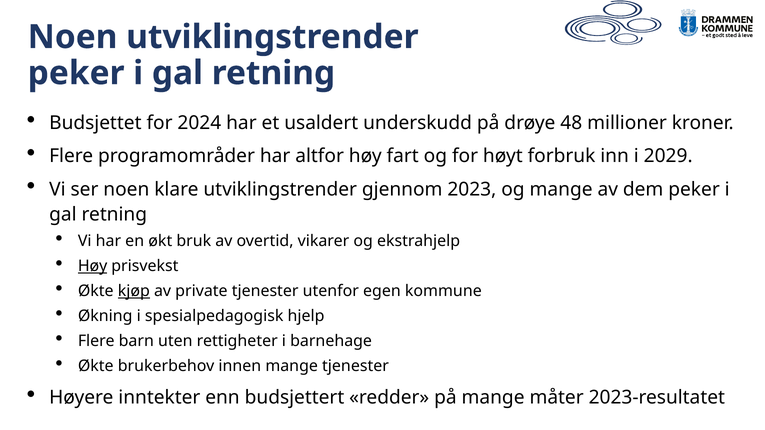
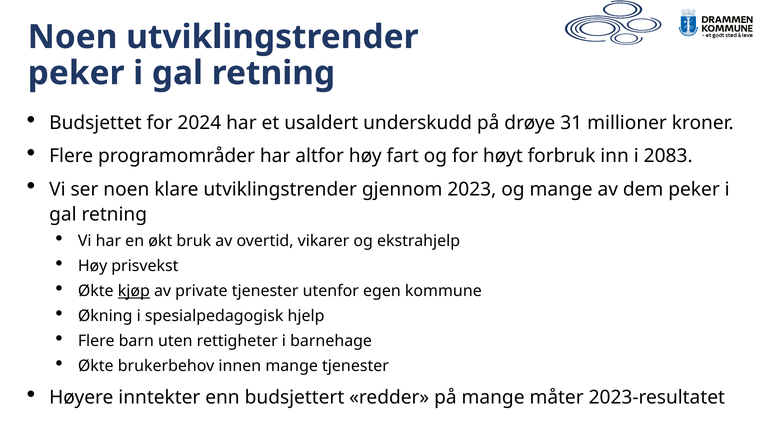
48: 48 -> 31
2029: 2029 -> 2083
Høy at (93, 266) underline: present -> none
